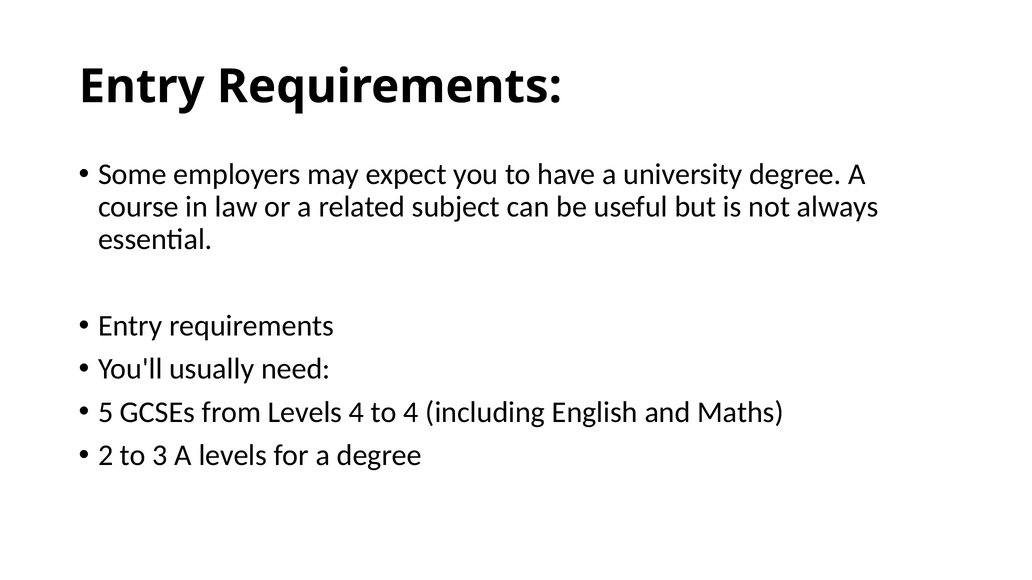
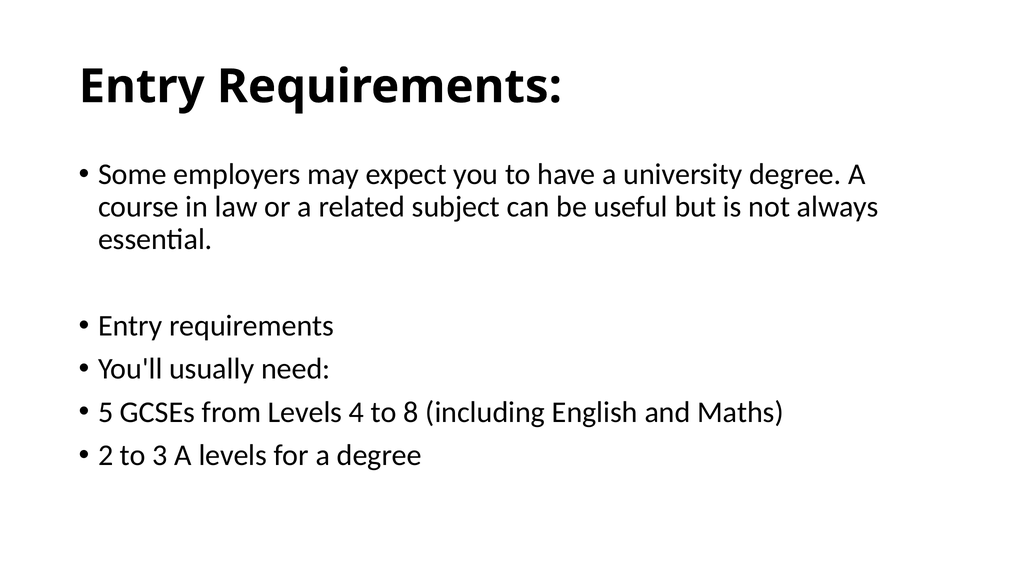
to 4: 4 -> 8
